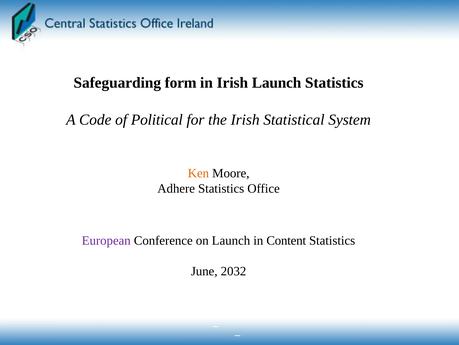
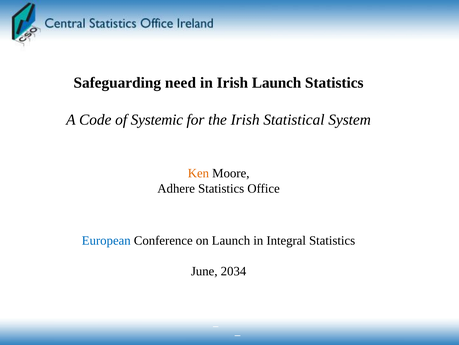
form: form -> need
Political: Political -> Systemic
European colour: purple -> blue
Content: Content -> Integral
2032: 2032 -> 2034
